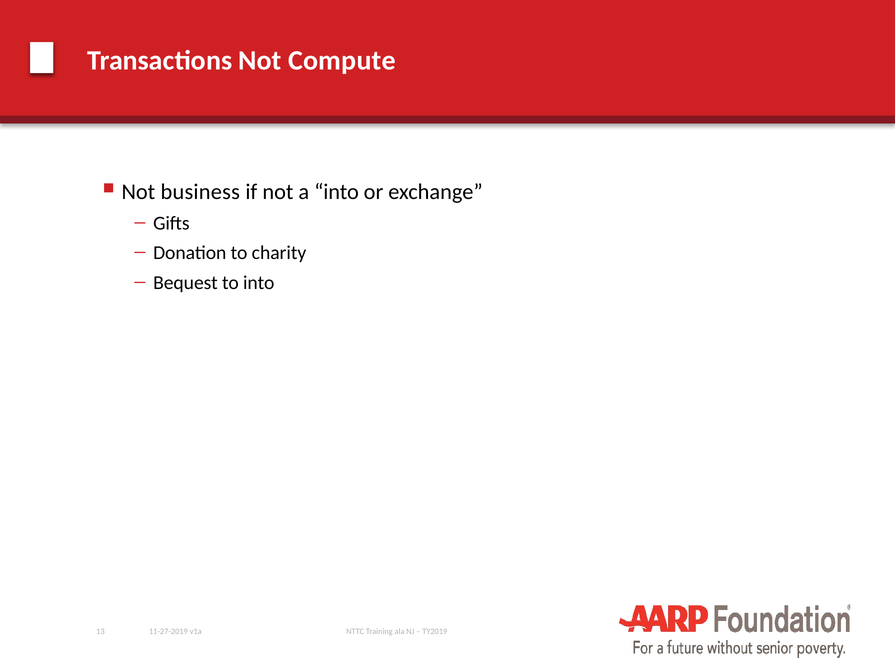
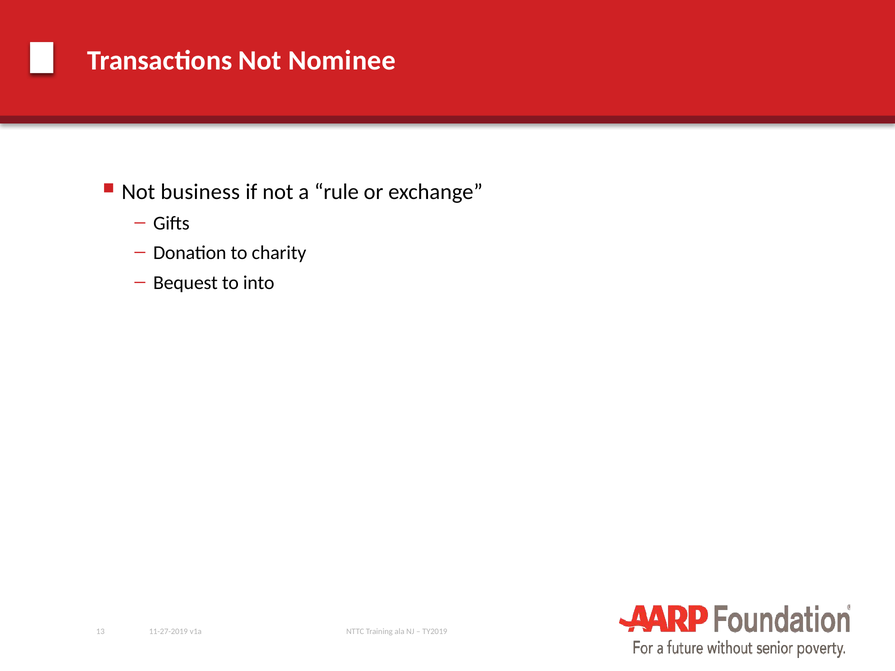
Compute: Compute -> Nominee
a into: into -> rule
